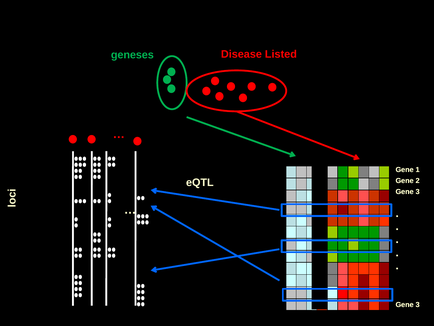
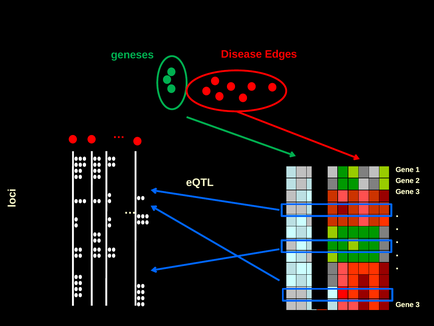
Listed: Listed -> Edges
